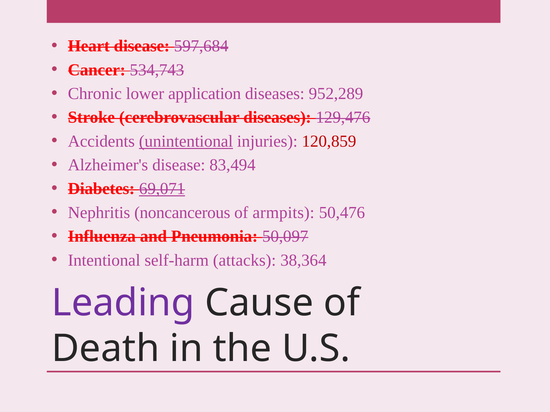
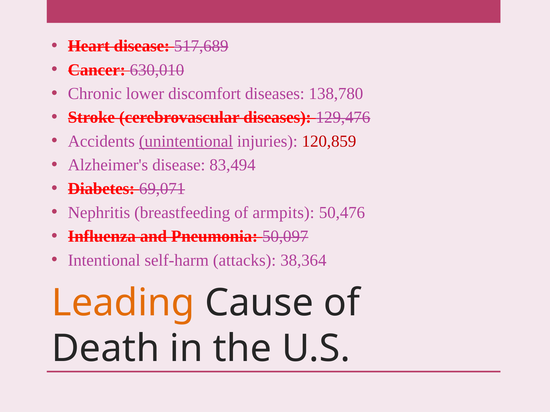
597,684: 597,684 -> 517,689
534,743: 534,743 -> 630,010
application: application -> discomfort
952,289: 952,289 -> 138,780
69,071 underline: present -> none
noncancerous: noncancerous -> breastfeeding
Leading colour: purple -> orange
